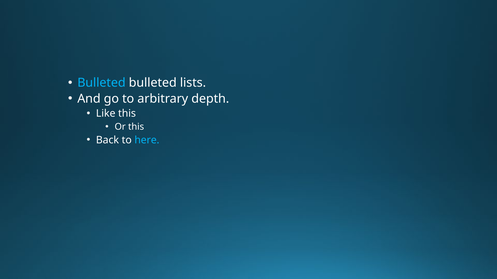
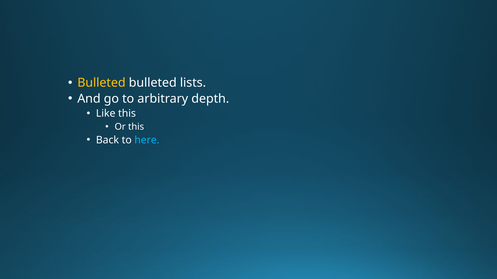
Bulleted at (101, 83) colour: light blue -> yellow
